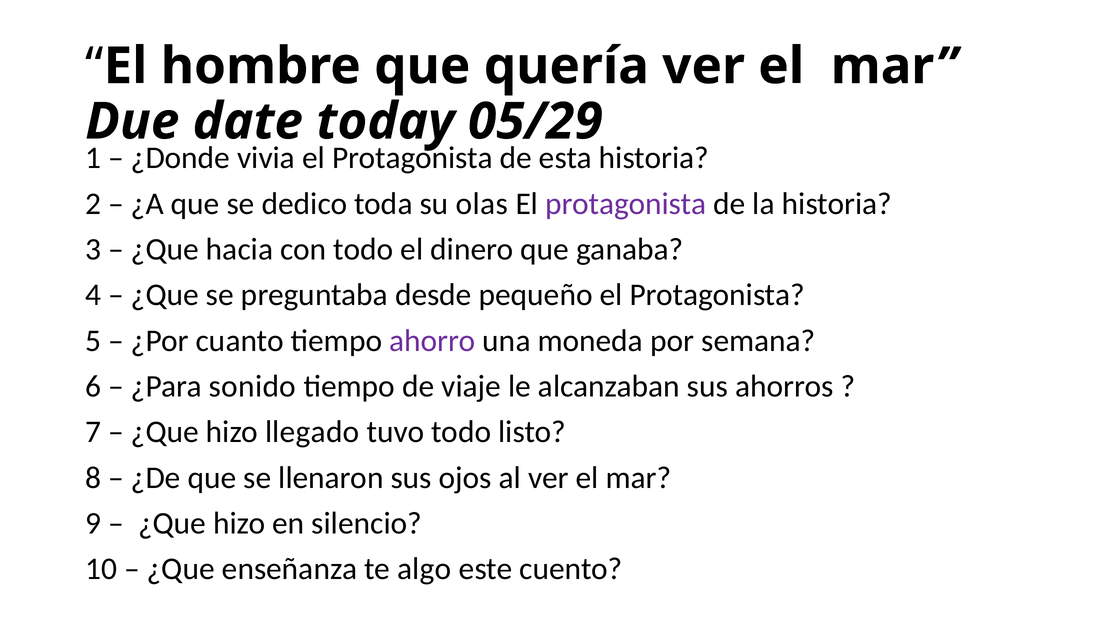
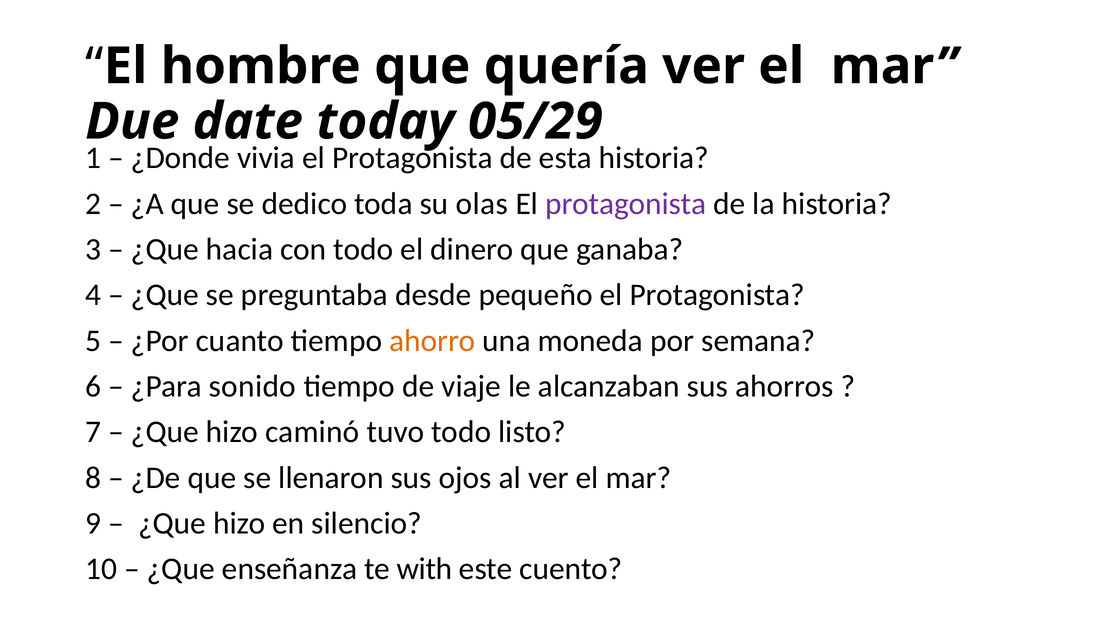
ahorro colour: purple -> orange
llegado: llegado -> caminó
algo: algo -> with
